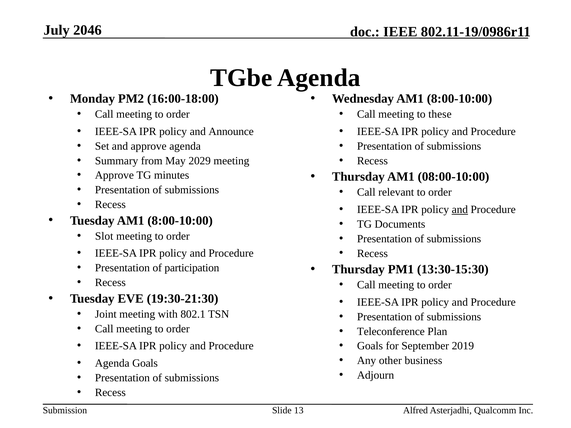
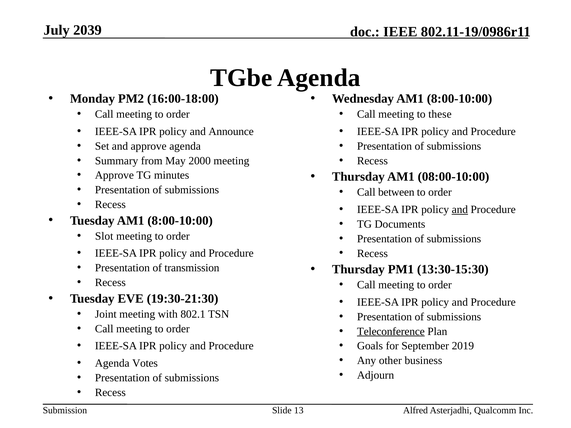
2046: 2046 -> 2039
2029: 2029 -> 2000
relevant: relevant -> between
participation: participation -> transmission
Teleconference underline: none -> present
Agenda Goals: Goals -> Votes
